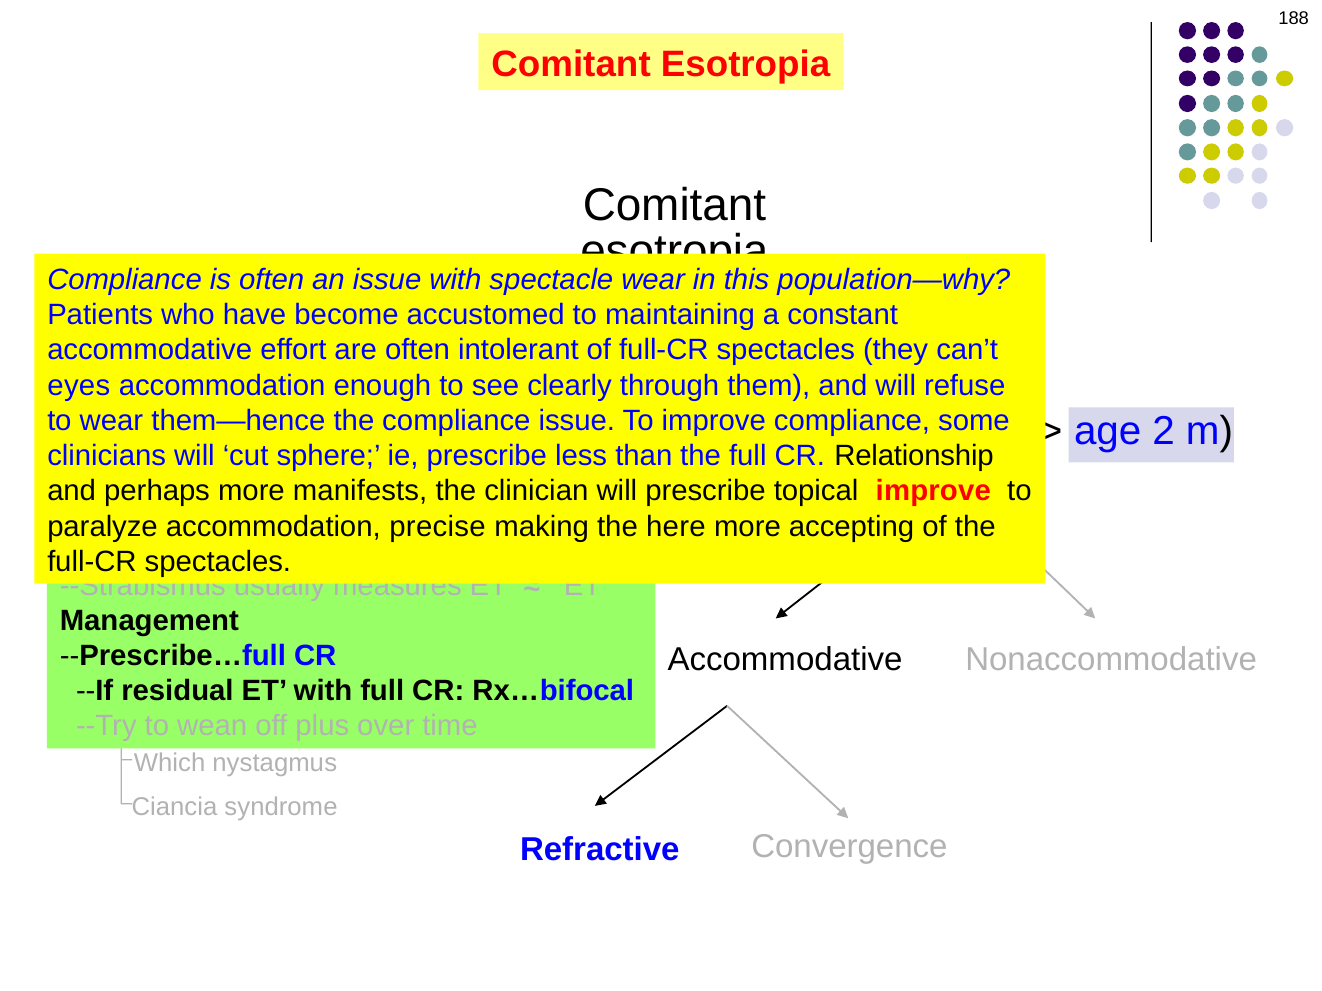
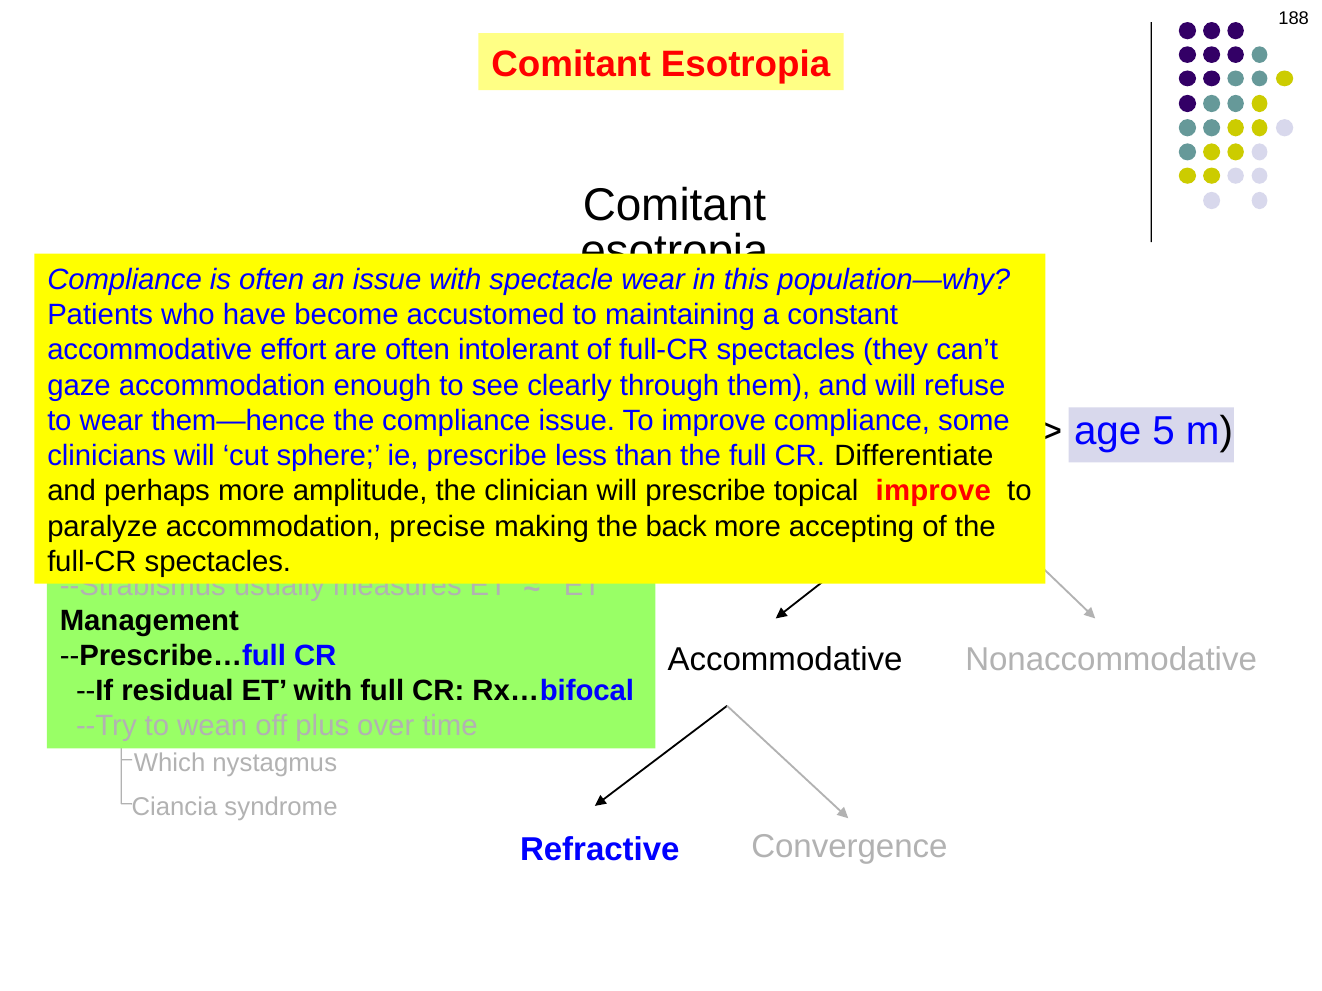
eyes: eyes -> gaze
2: 2 -> 5
Relationship: Relationship -> Differentiate
manifests: manifests -> amplitude
here: here -> back
